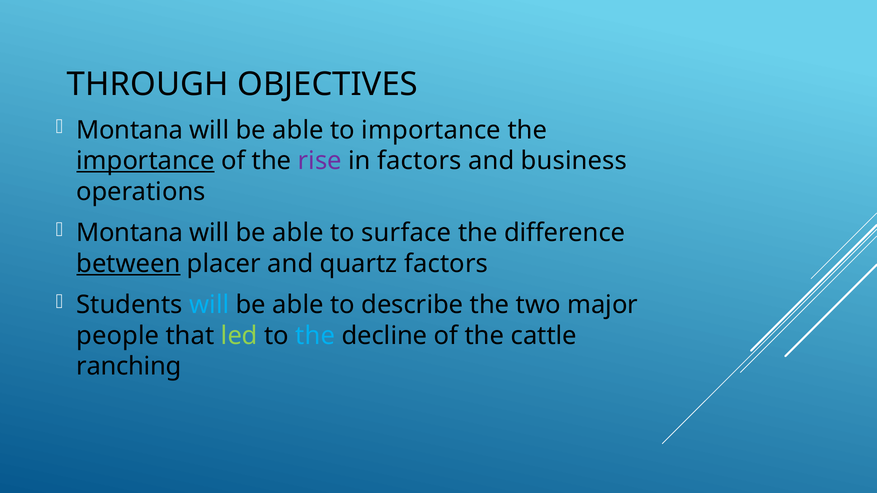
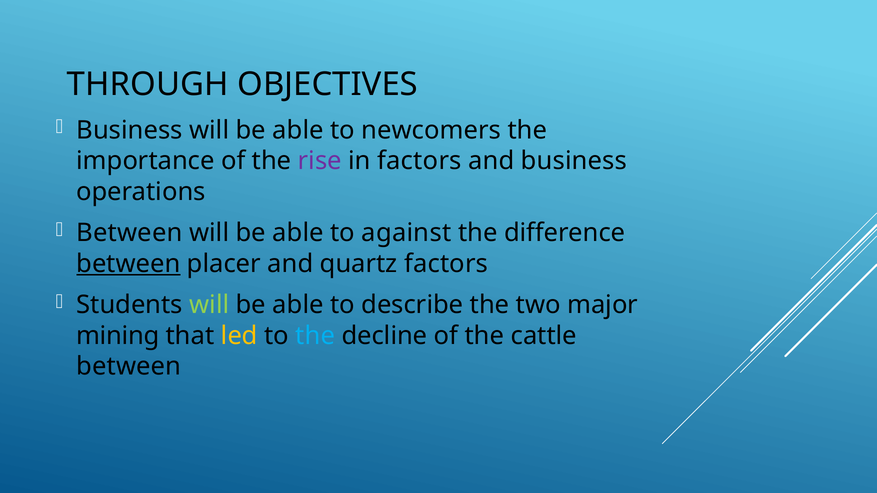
Montana at (130, 130): Montana -> Business
to importance: importance -> newcomers
importance at (145, 161) underline: present -> none
Montana at (130, 233): Montana -> Between
surface: surface -> against
will at (209, 305) colour: light blue -> light green
people: people -> mining
led colour: light green -> yellow
ranching at (129, 367): ranching -> between
